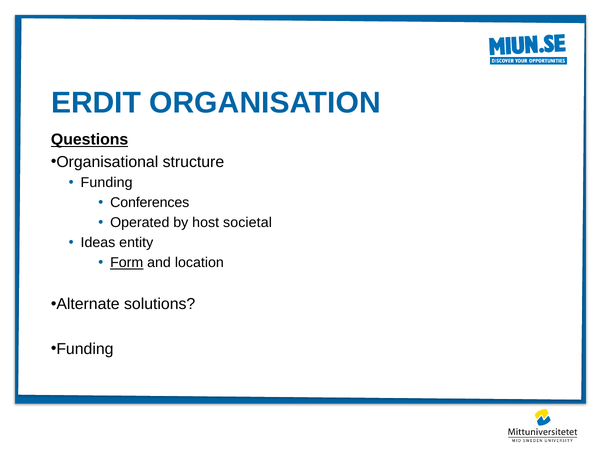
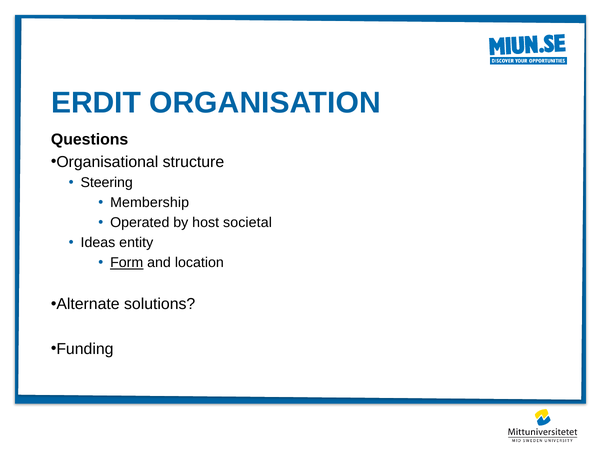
Questions underline: present -> none
Funding at (107, 183): Funding -> Steering
Conferences: Conferences -> Membership
